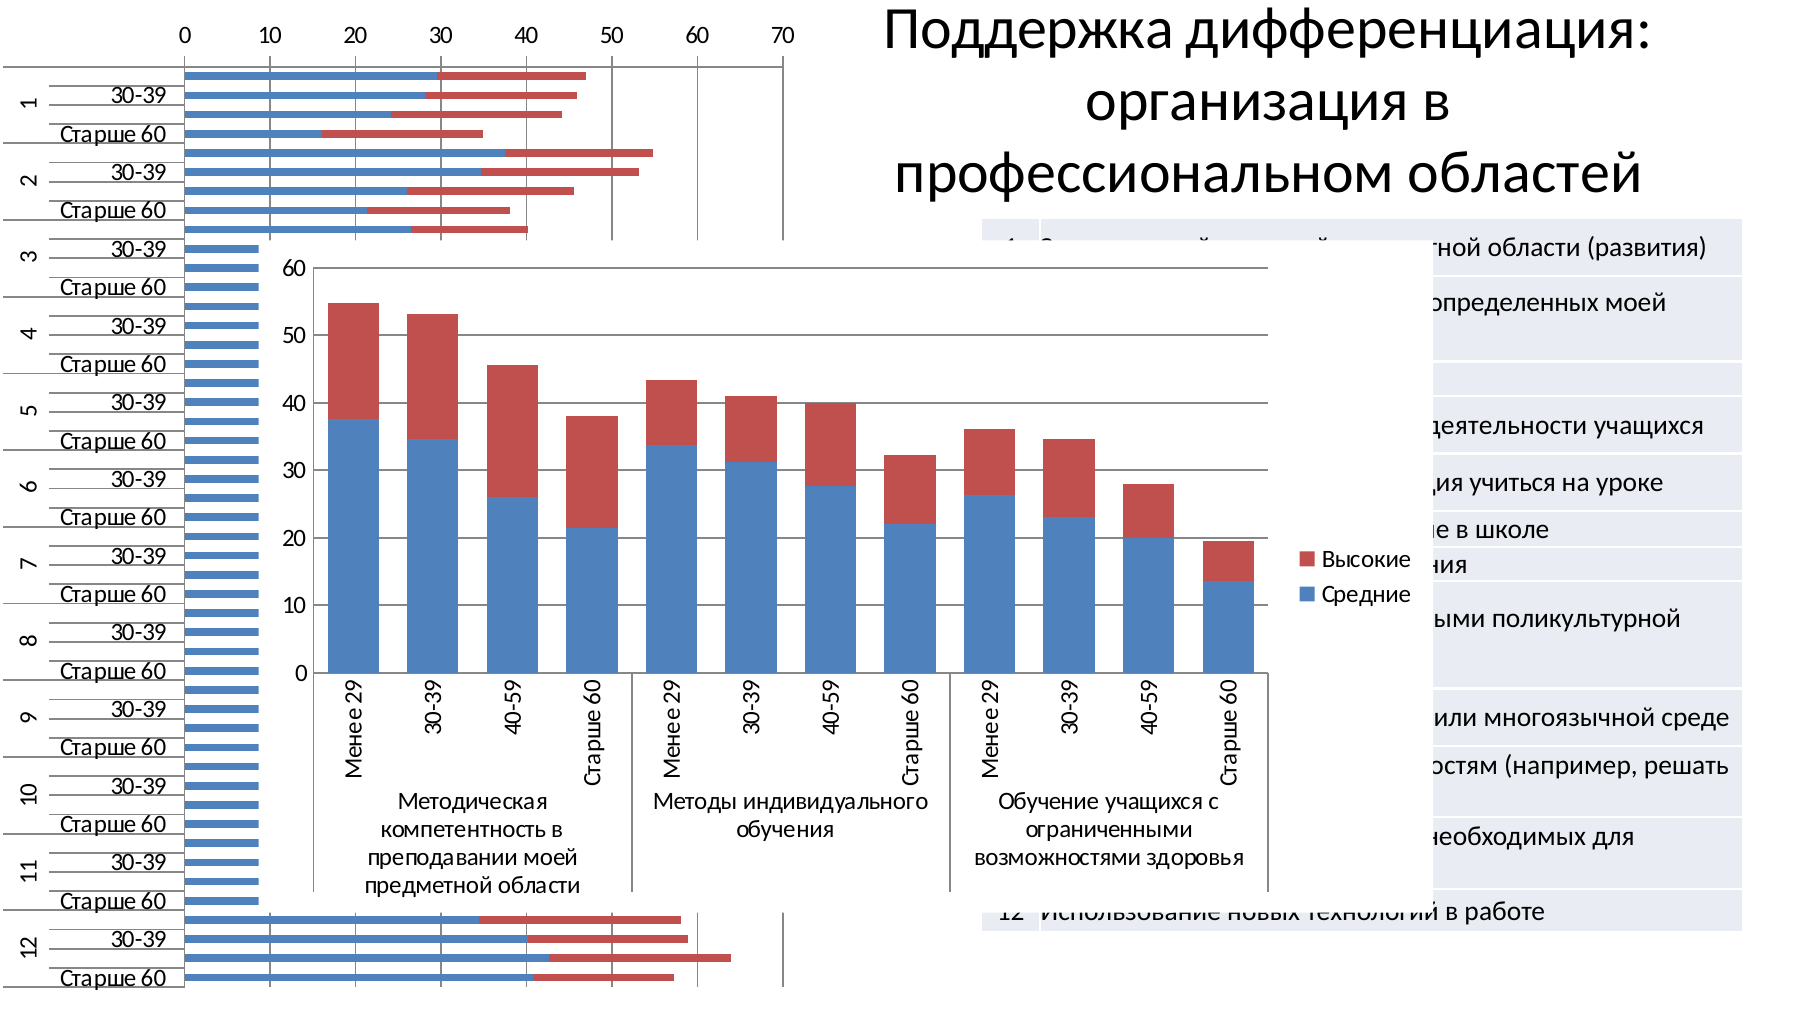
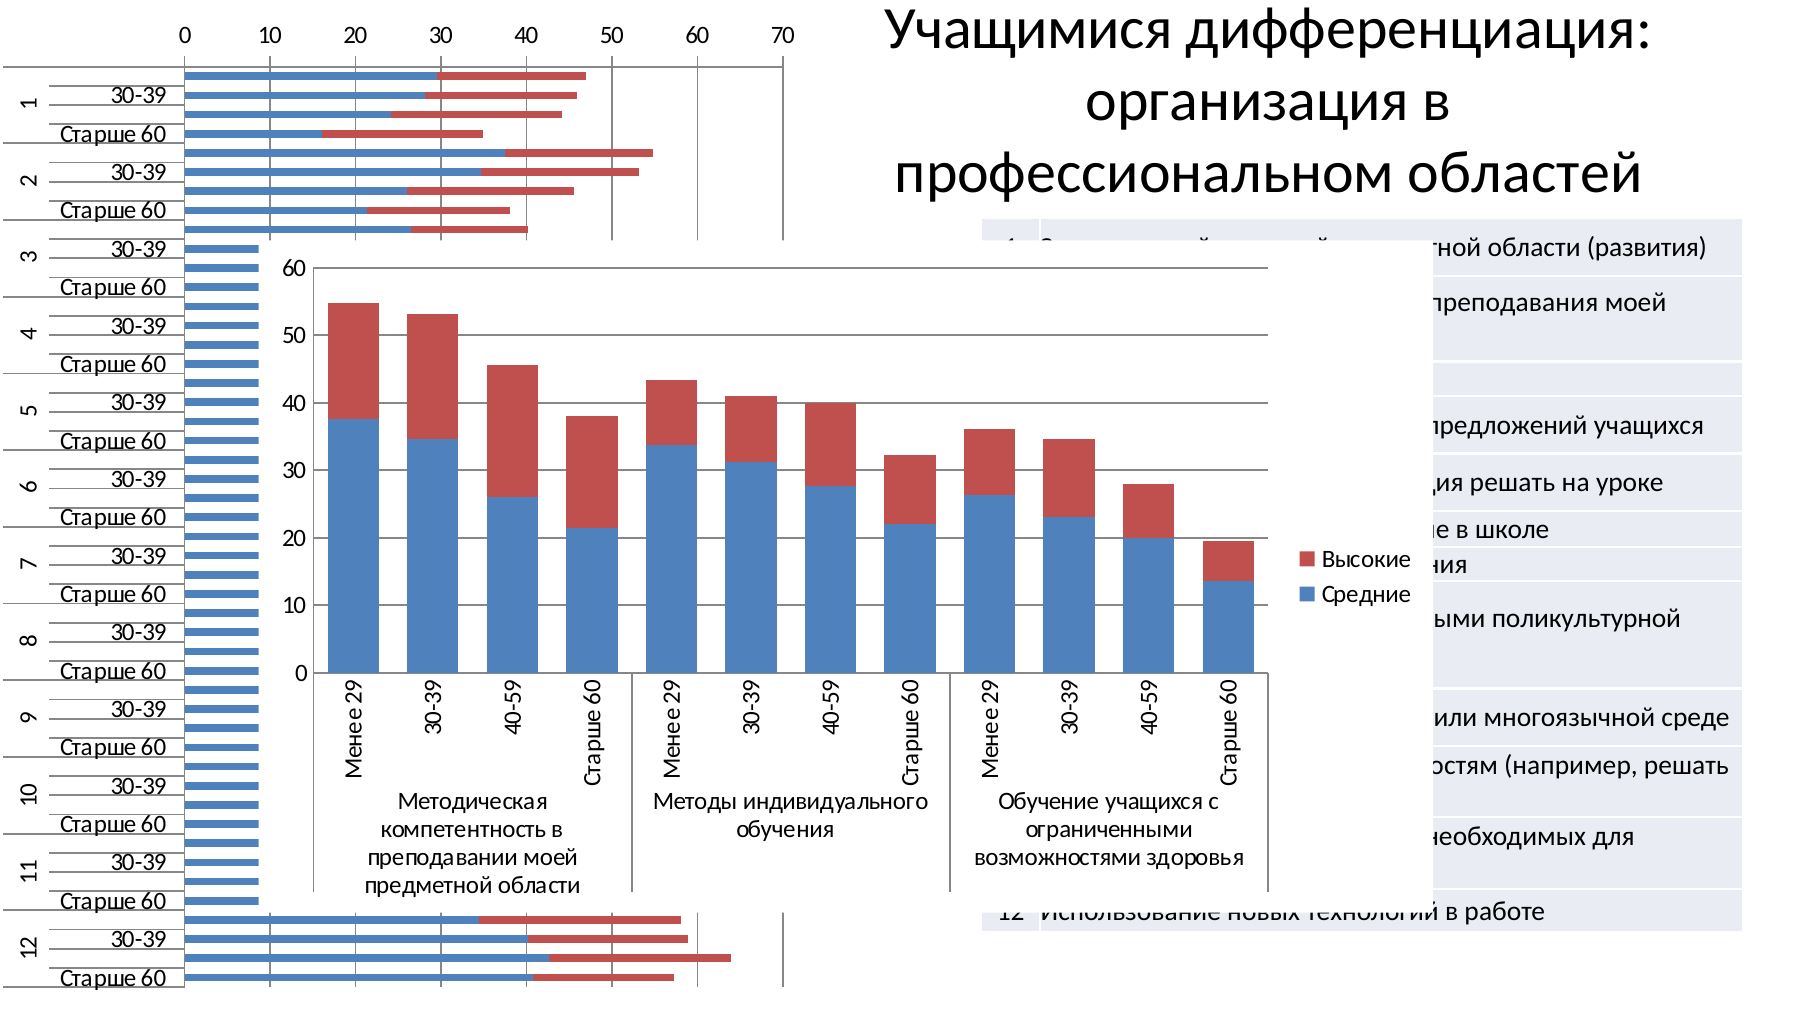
Поддержка: Поддержка -> Учащимися
определенных: определенных -> преподавания
деятельности: деятельности -> предложений
учиться at (1513, 483): учиться -> решать
